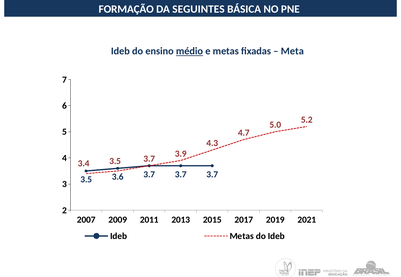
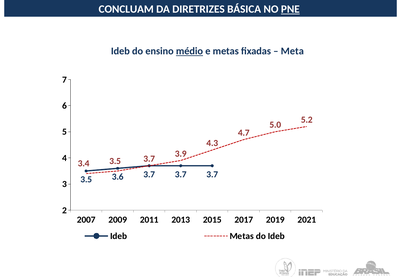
FORMAÇÃO: FORMAÇÃO -> CONCLUAM
SEGUINTES: SEGUINTES -> DIRETRIZES
PNE underline: none -> present
